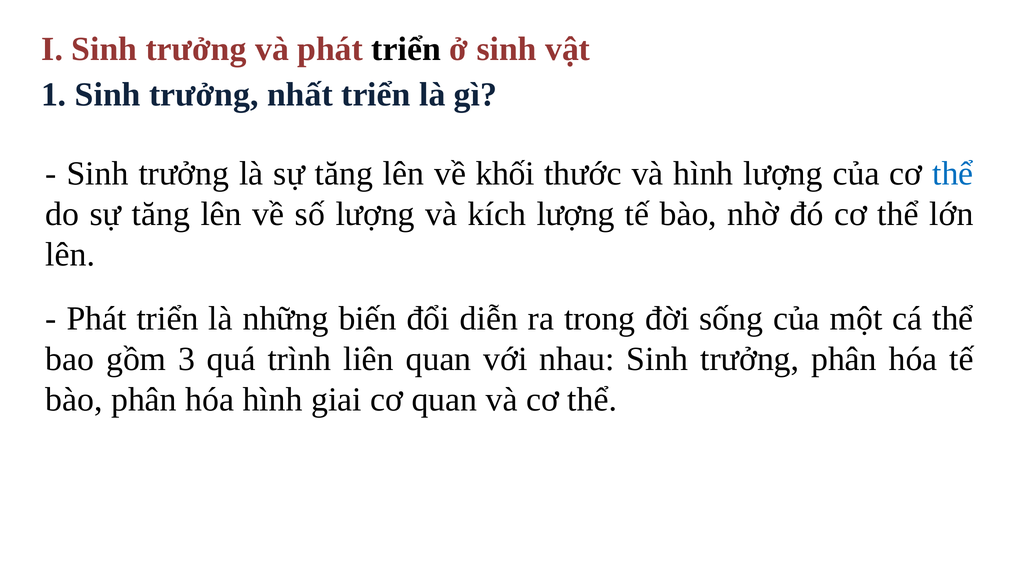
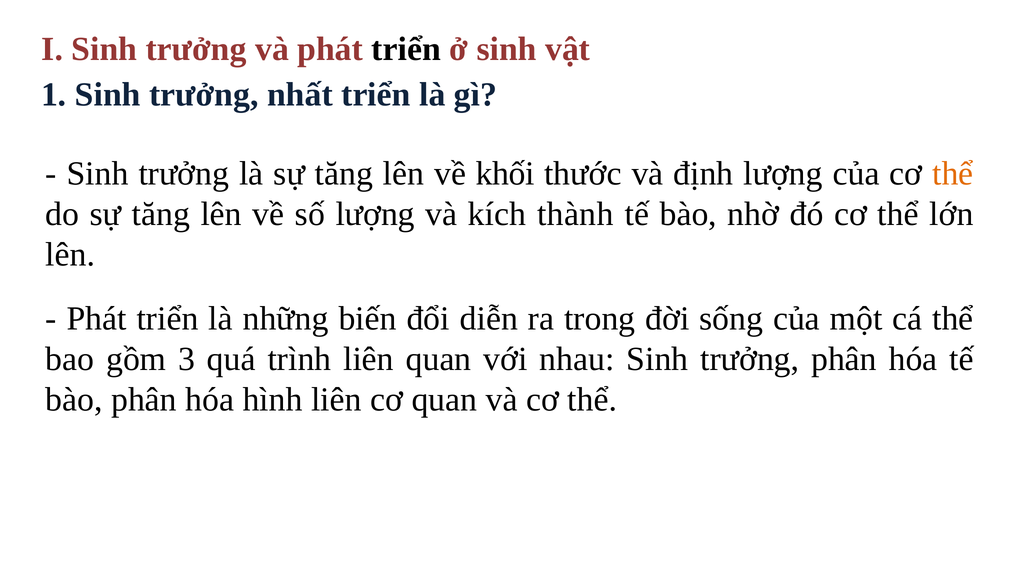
và hình: hình -> định
thể at (953, 174) colour: blue -> orange
kích lượng: lượng -> thành
hình giai: giai -> liên
